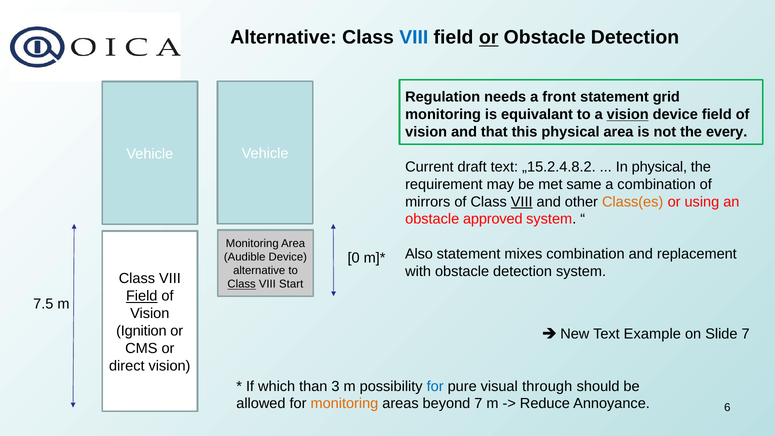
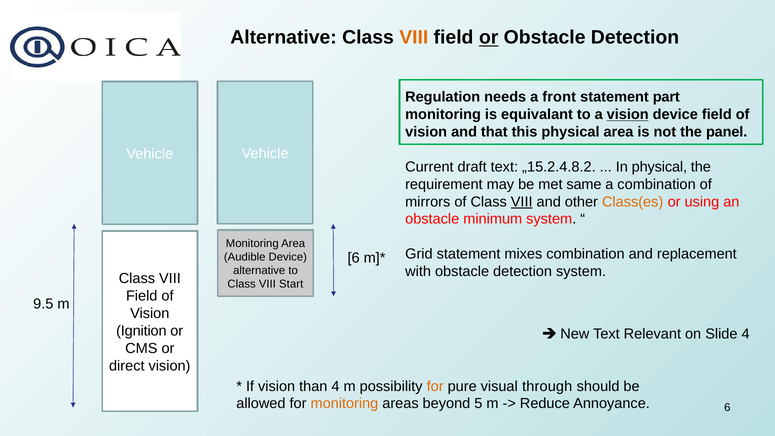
VIII at (414, 37) colour: blue -> orange
grid: grid -> part
every: every -> panel
approved: approved -> minimum
Also: Also -> Grid
0 at (354, 258): 0 -> 6
Class at (242, 284) underline: present -> none
Field at (142, 296) underline: present -> none
7.5: 7.5 -> 9.5
Example: Example -> Relevant
Slide 7: 7 -> 4
If which: which -> vision
than 3: 3 -> 4
for at (435, 386) colour: blue -> orange
beyond 7: 7 -> 5
